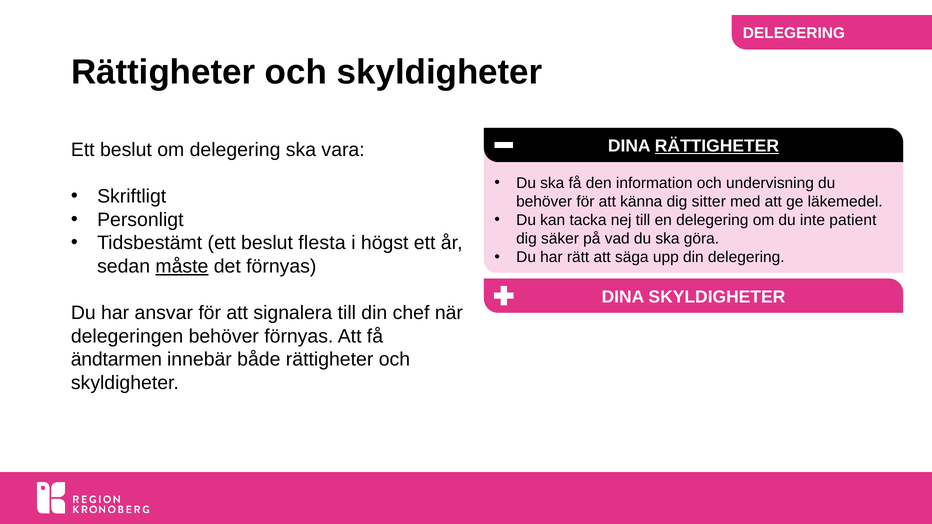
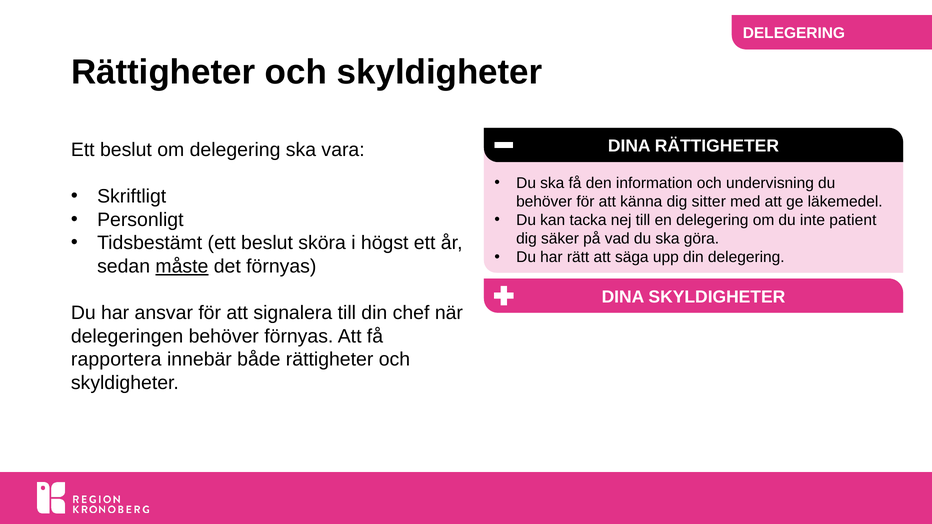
RÄTTIGHETER at (717, 146) underline: present -> none
flesta: flesta -> sköra
ändtarmen: ändtarmen -> rapportera
